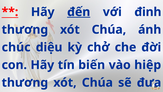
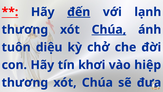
đinh: đinh -> lạnh
Chúa at (109, 30) underline: none -> present
chúc: chúc -> tuôn
biến: biến -> khơi
